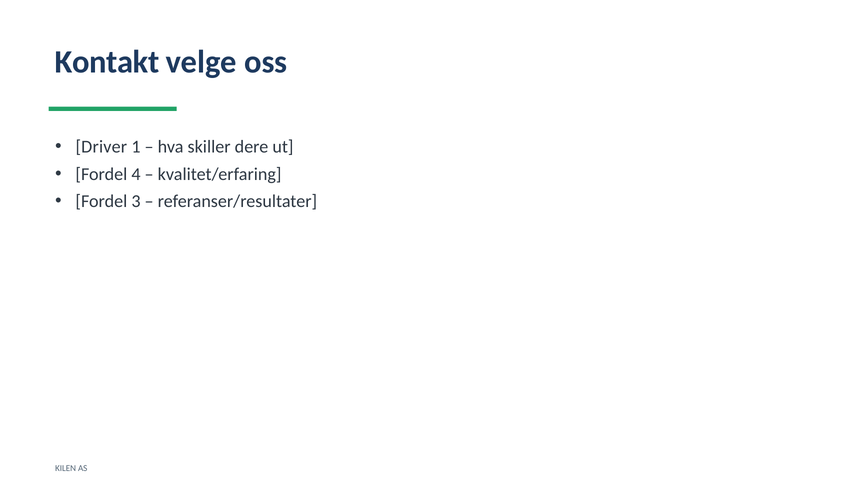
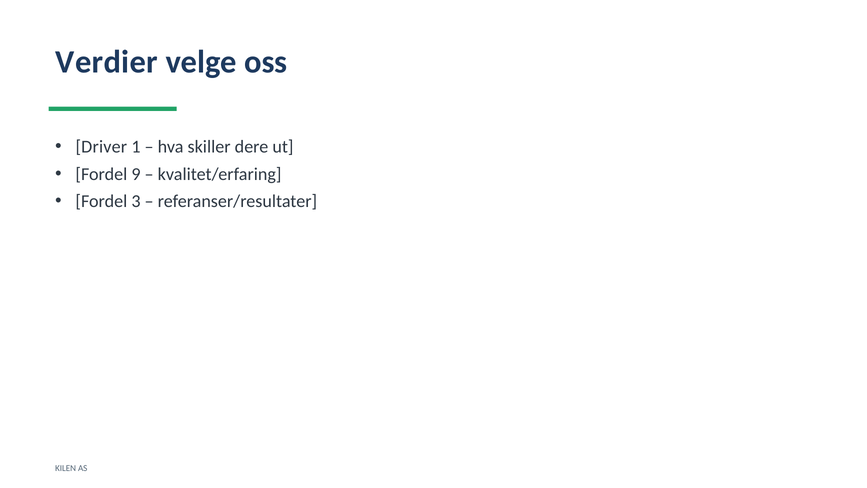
Kontakt: Kontakt -> Verdier
4: 4 -> 9
